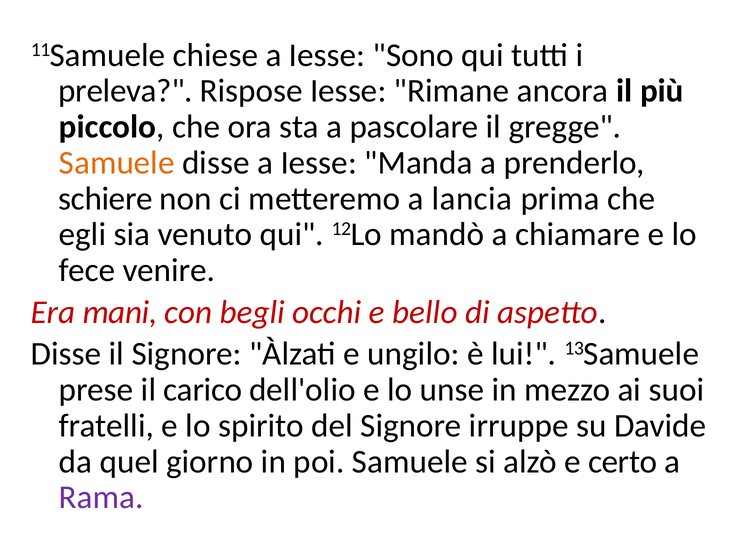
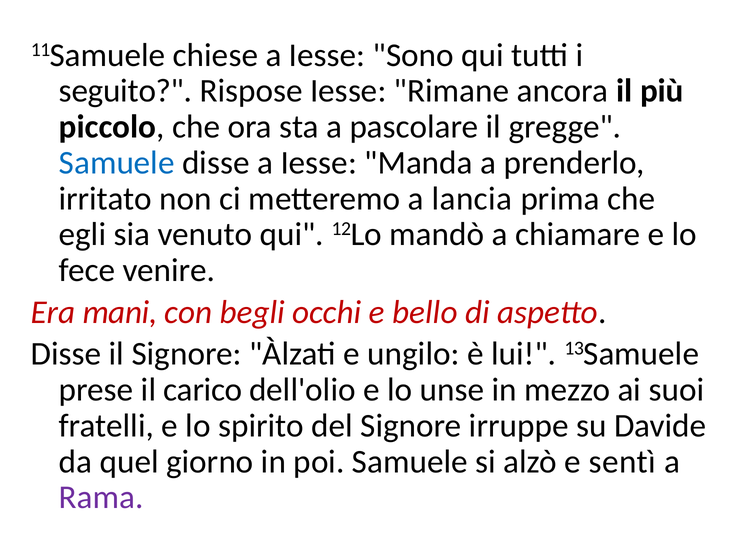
preleva: preleva -> seguito
Samuele at (117, 163) colour: orange -> blue
schiere: schiere -> irritato
certo: certo -> sentì
